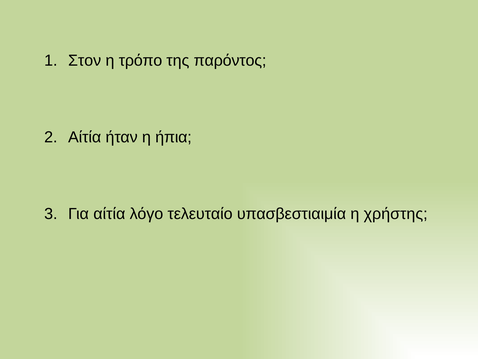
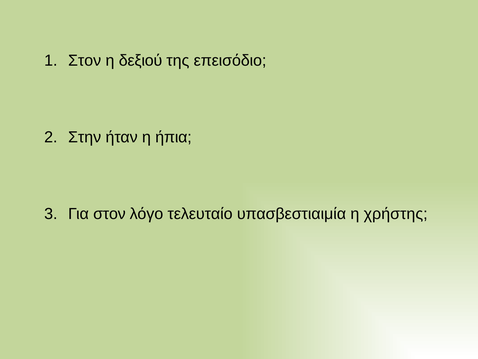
τρόπο: τρόπο -> δεξιού
παρόντος: παρόντος -> επεισόδιο
Αίτία at (85, 137): Αίτία -> Στην
Για αίτία: αίτία -> στον
